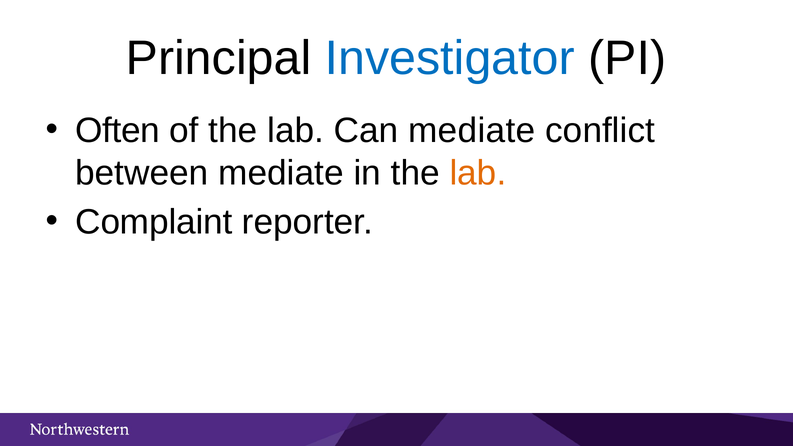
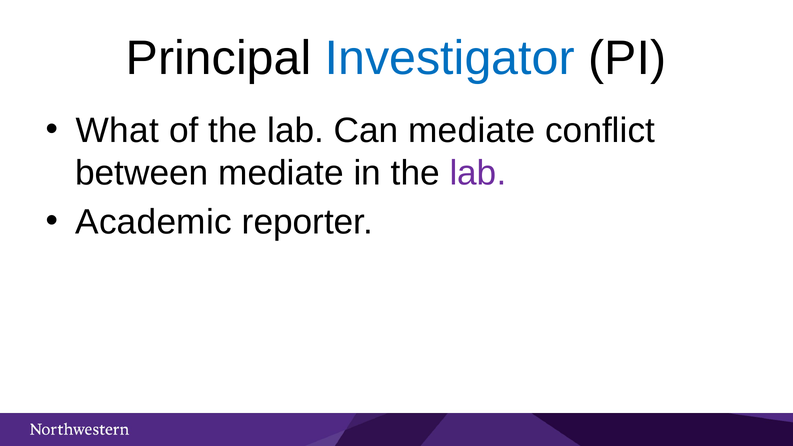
Often: Often -> What
lab at (478, 173) colour: orange -> purple
Complaint: Complaint -> Academic
